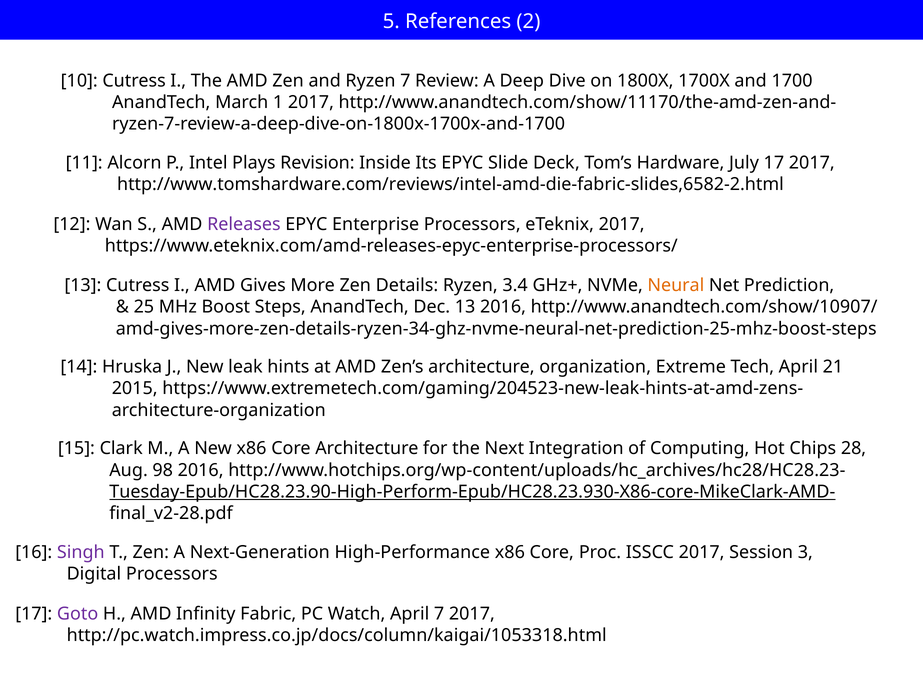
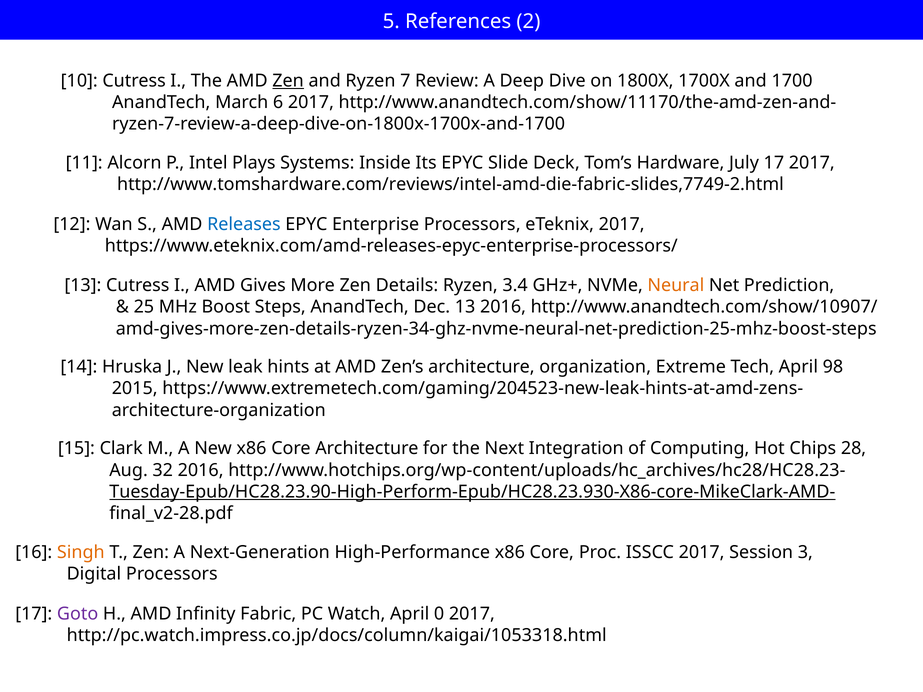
Zen at (288, 81) underline: none -> present
1: 1 -> 6
Revision: Revision -> Systems
http://www.tomshardware.com/reviews/intel-amd-die-fabric-slides,6582-2.html: http://www.tomshardware.com/reviews/intel-amd-die-fabric-slides,6582-2.html -> http://www.tomshardware.com/reviews/intel-amd-die-fabric-slides,7749-2.html
Releases colour: purple -> blue
21: 21 -> 98
98: 98 -> 32
Singh colour: purple -> orange
April 7: 7 -> 0
